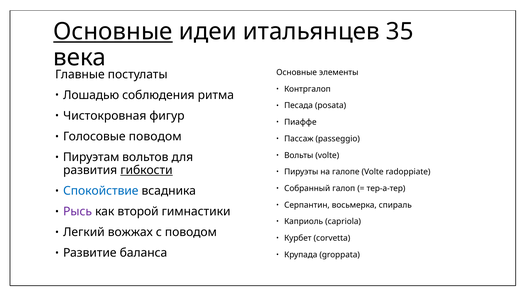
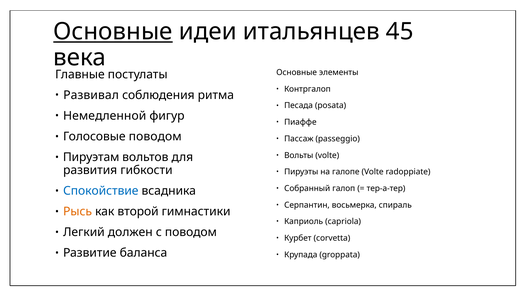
35: 35 -> 45
Лошадью: Лошадью -> Развивал
Чистокровная: Чистокровная -> Немедленной
гибкости underline: present -> none
Рысь colour: purple -> orange
вожжах: вожжах -> должен
